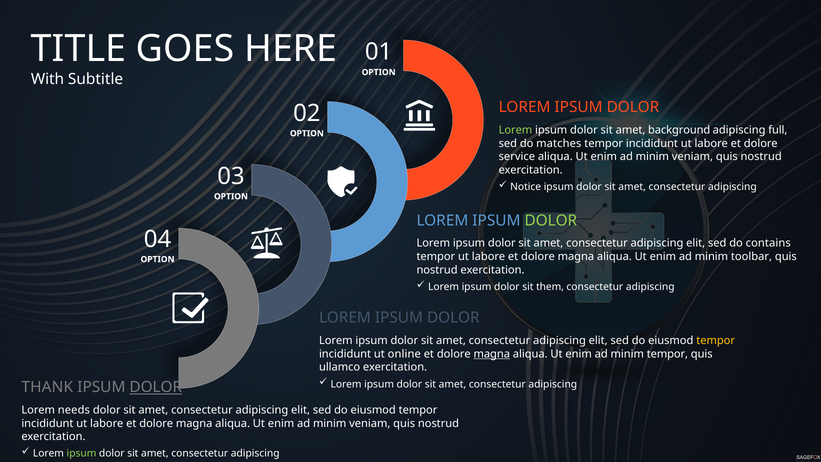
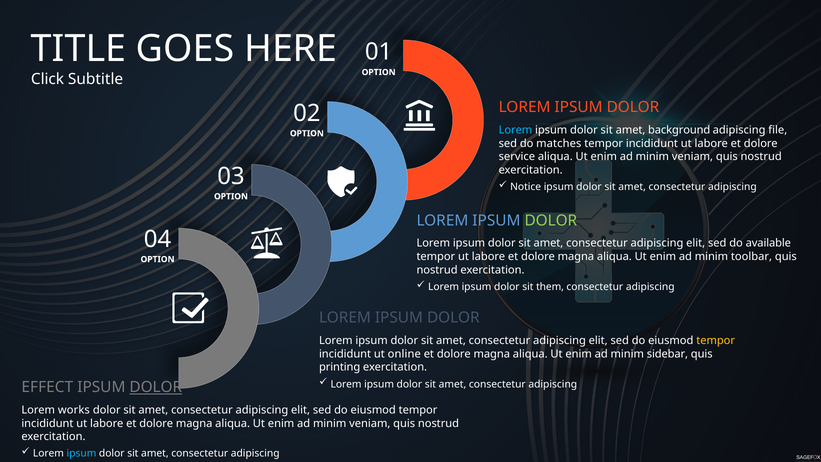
With: With -> Click
Lorem at (515, 130) colour: light green -> light blue
full: full -> file
contains: contains -> available
magna at (492, 354) underline: present -> none
minim tempor: tempor -> sidebar
ullamco: ullamco -> printing
THANK: THANK -> EFFECT
needs: needs -> works
ipsum at (82, 453) colour: light green -> light blue
